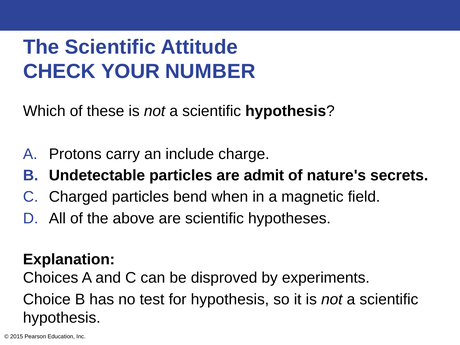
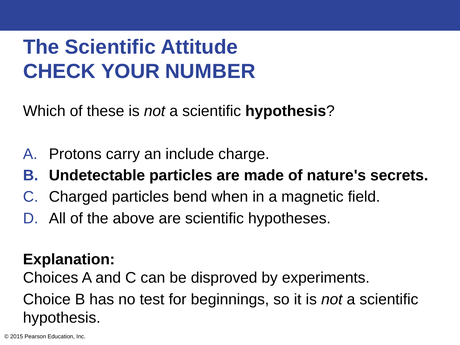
admit: admit -> made
for hypothesis: hypothesis -> beginnings
